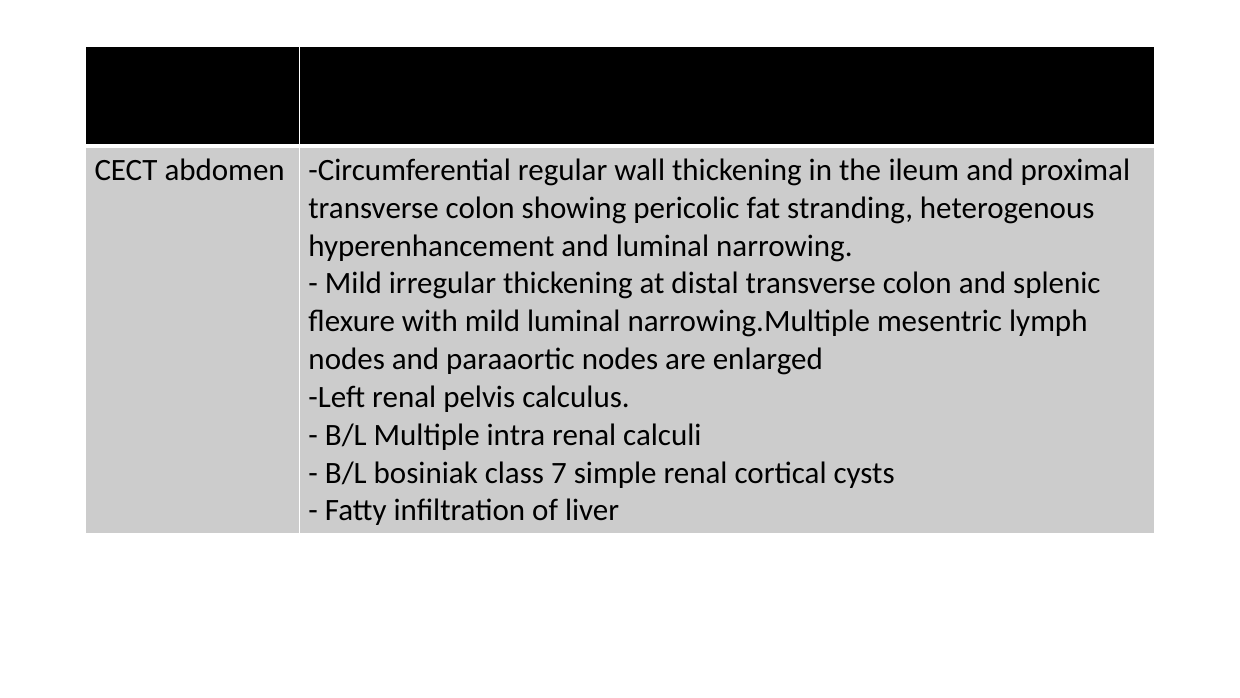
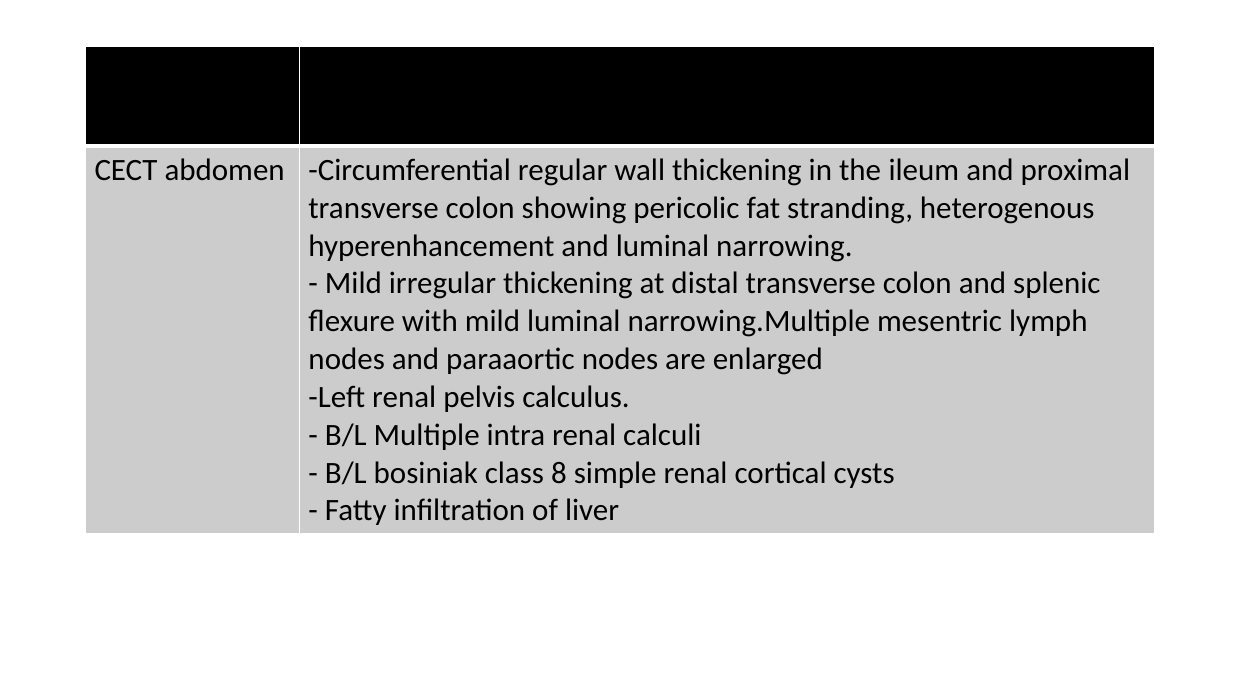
7: 7 -> 8
